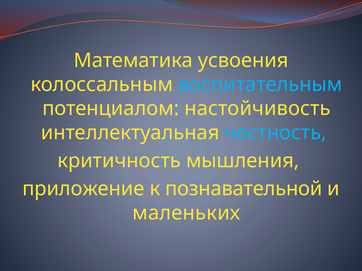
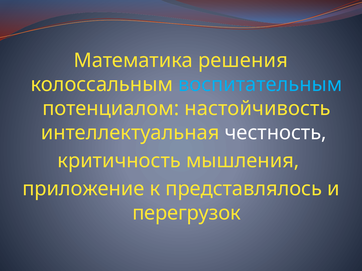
усвоения: усвоения -> решения
честность colour: light blue -> white
познавательной: познавательной -> представлялось
маленьких: маленьких -> перегрузок
